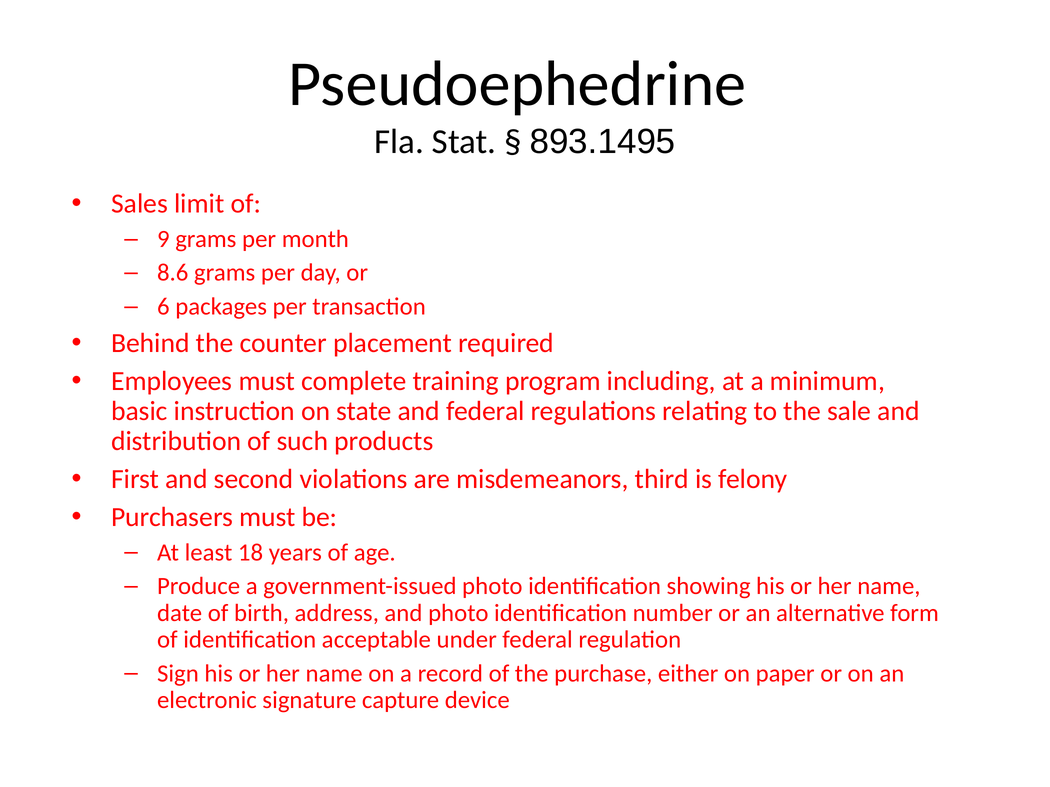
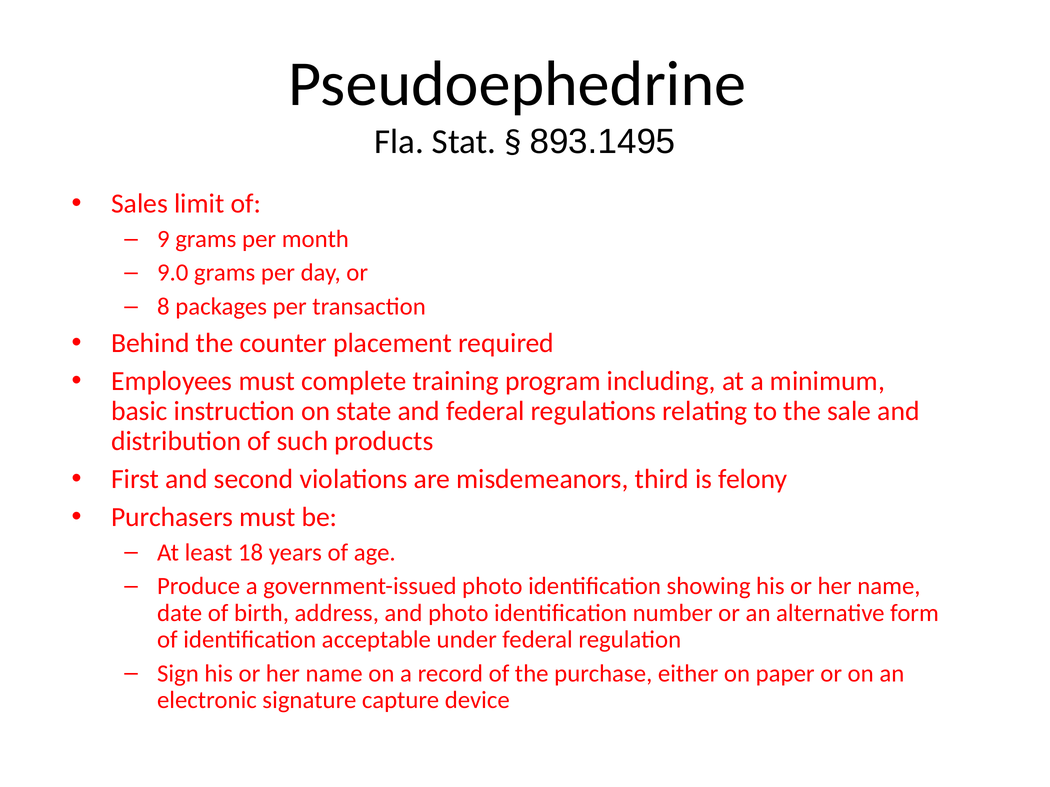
8.6: 8.6 -> 9.0
6: 6 -> 8
